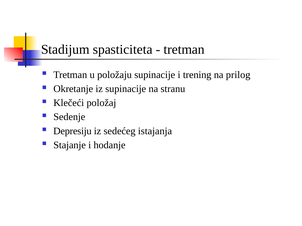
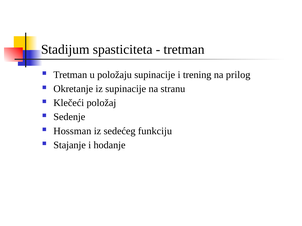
Depresiju: Depresiju -> Hossman
istajanja: istajanja -> funkciju
